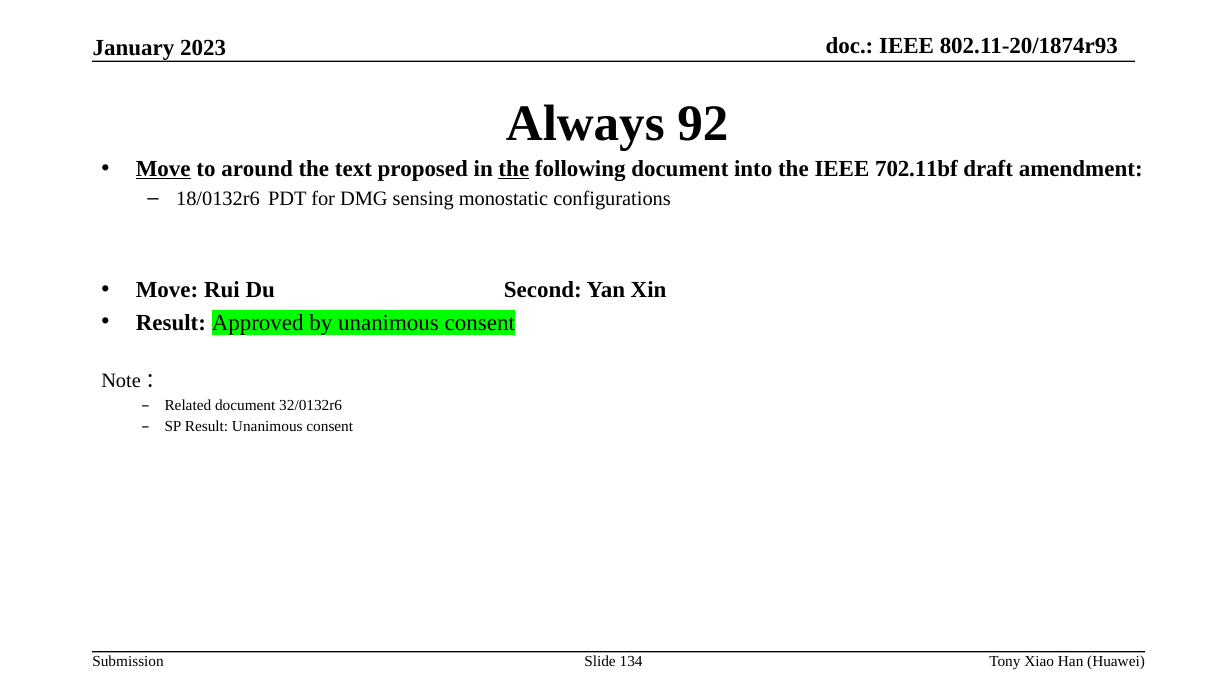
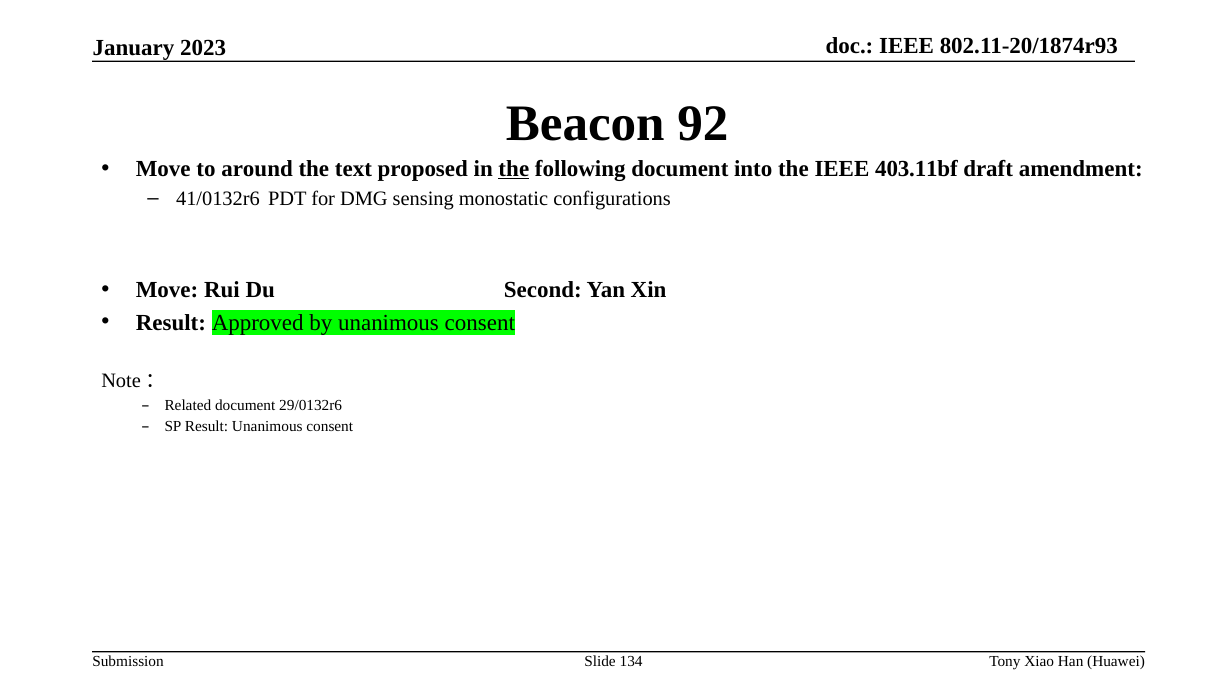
Always: Always -> Beacon
Move at (163, 169) underline: present -> none
702.11bf: 702.11bf -> 403.11bf
18/0132r6: 18/0132r6 -> 41/0132r6
32/0132r6: 32/0132r6 -> 29/0132r6
